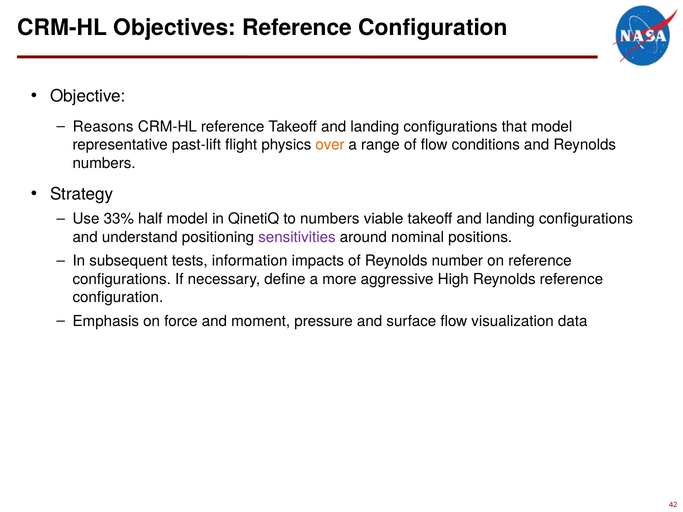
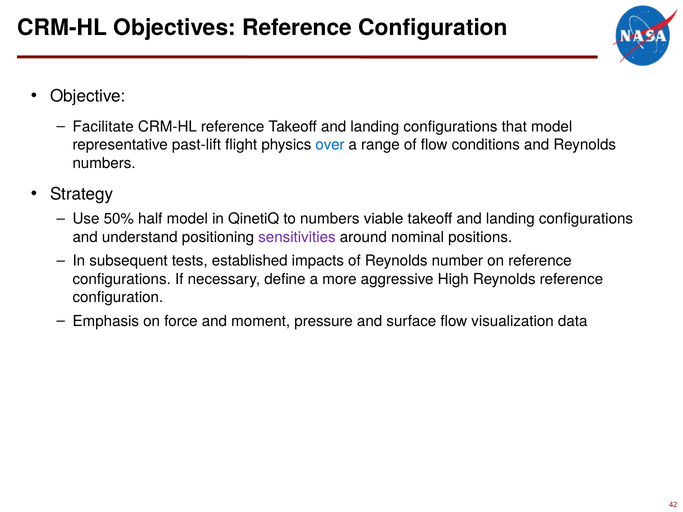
Reasons: Reasons -> Facilitate
over colour: orange -> blue
33%: 33% -> 50%
information: information -> established
